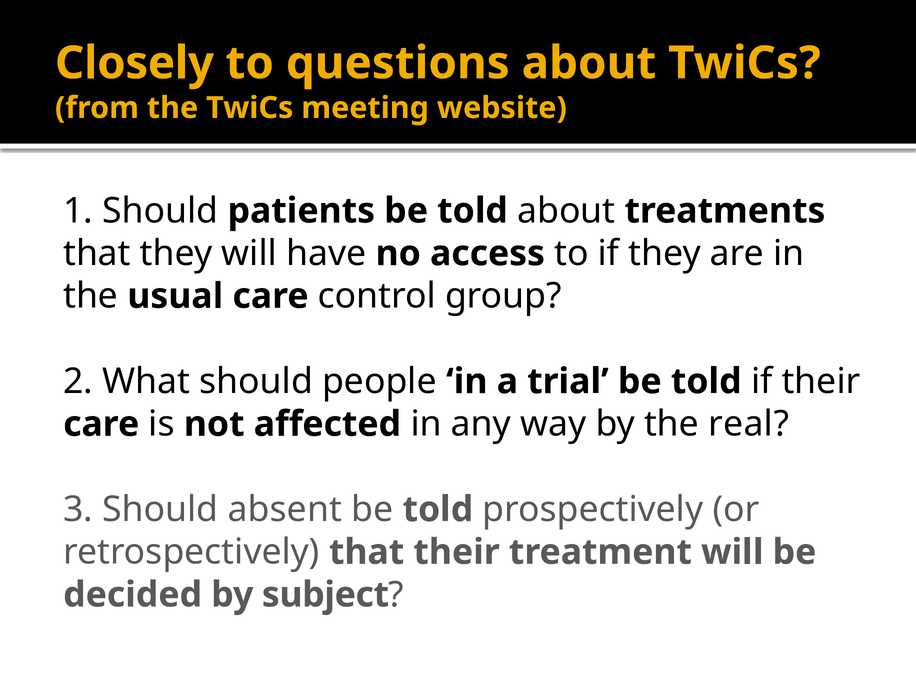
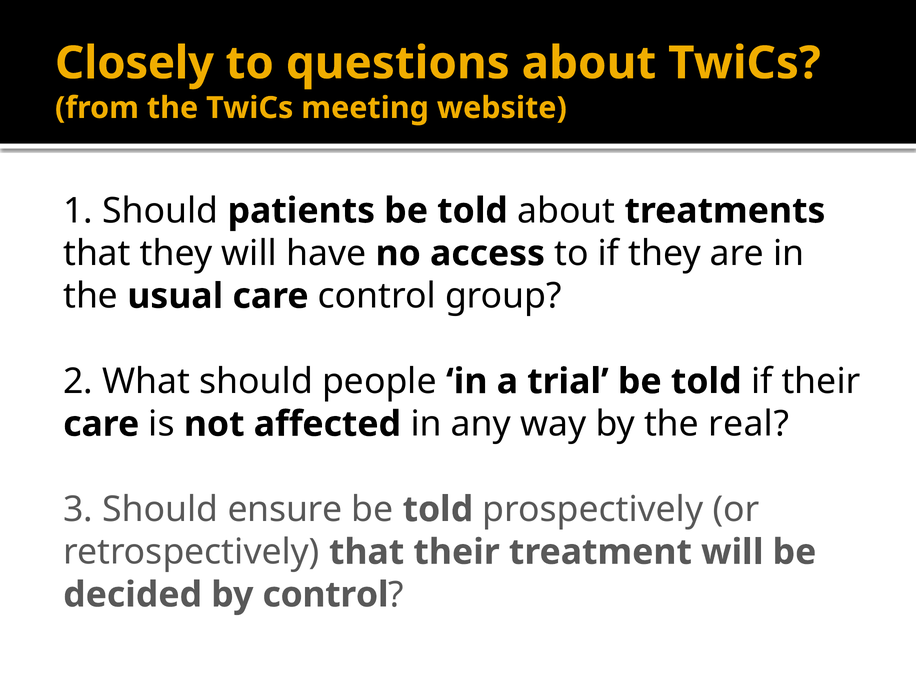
absent: absent -> ensure
by subject: subject -> control
